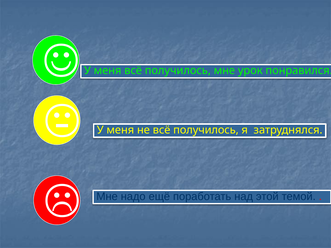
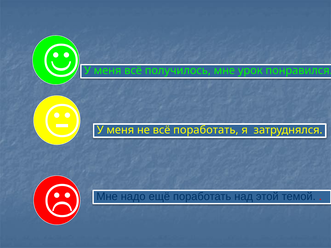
не всё получилось: получилось -> поработать
